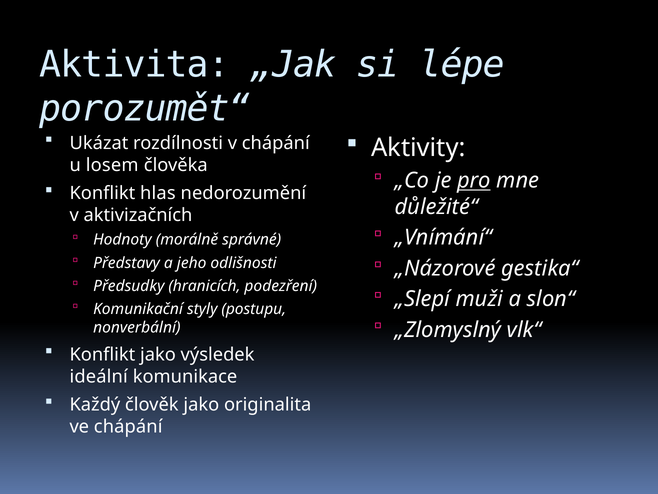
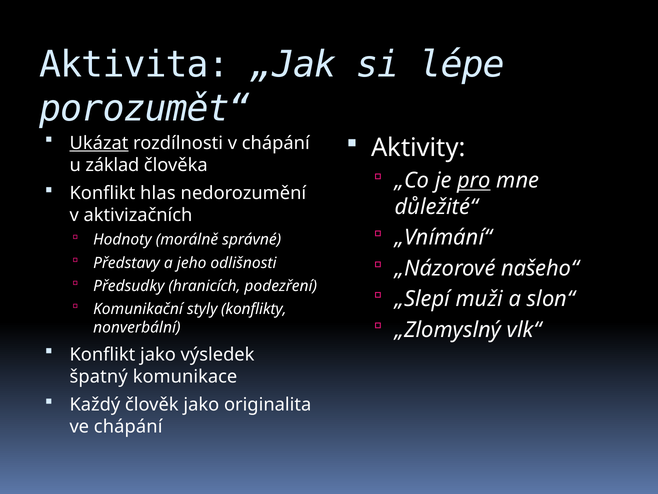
Ukázat underline: none -> present
losem: losem -> základ
gestika“: gestika“ -> našeho“
postupu: postupu -> konflikty
ideální: ideální -> špatný
